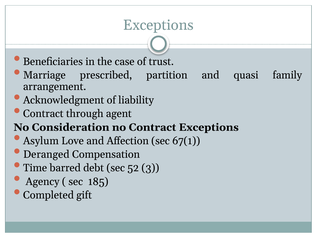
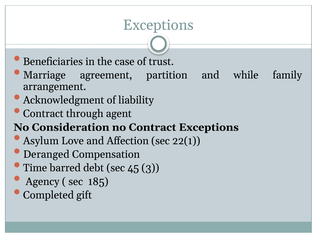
prescribed: prescribed -> agreement
quasi: quasi -> while
67(1: 67(1 -> 22(1
52: 52 -> 45
